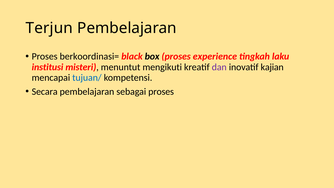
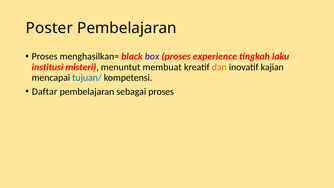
Terjun: Terjun -> Poster
berkoordinasi=: berkoordinasi= -> menghasilkan=
box colour: black -> purple
mengikuti: mengikuti -> membuat
dan colour: purple -> orange
Secara: Secara -> Daftar
